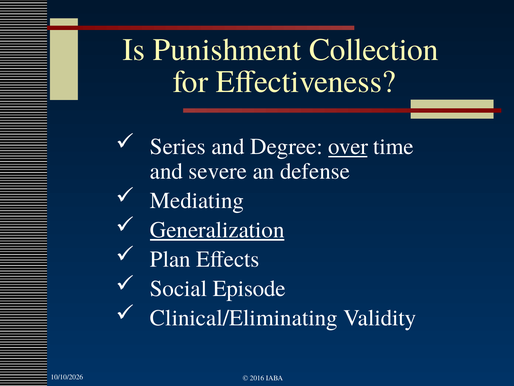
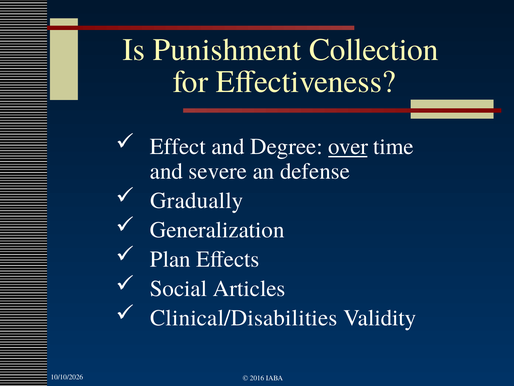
Series: Series -> Effect
Mediating: Mediating -> Gradually
Generalization underline: present -> none
Episode: Episode -> Articles
Clinical/Eliminating: Clinical/Eliminating -> Clinical/Disabilities
